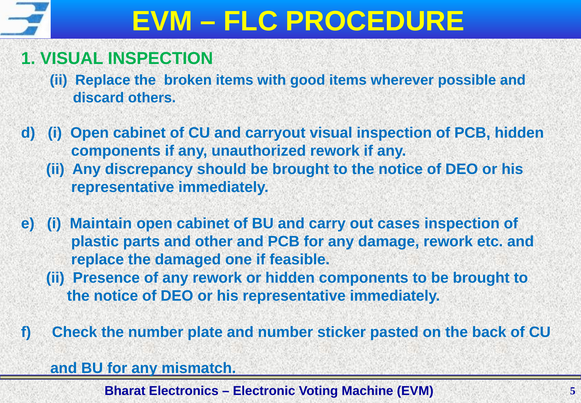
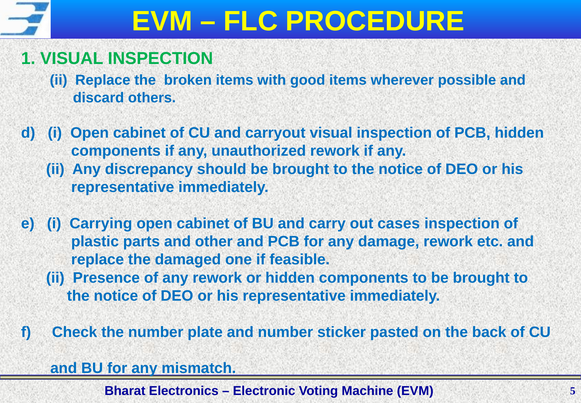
Maintain: Maintain -> Carrying
